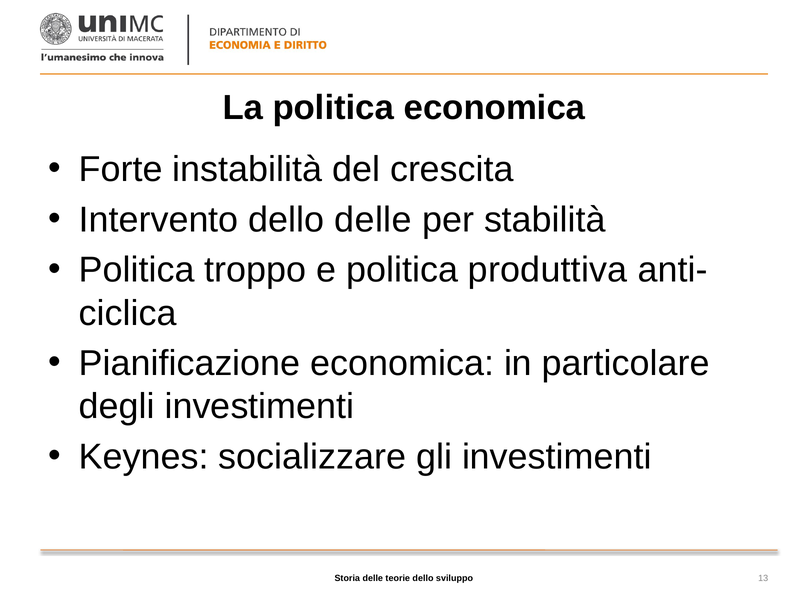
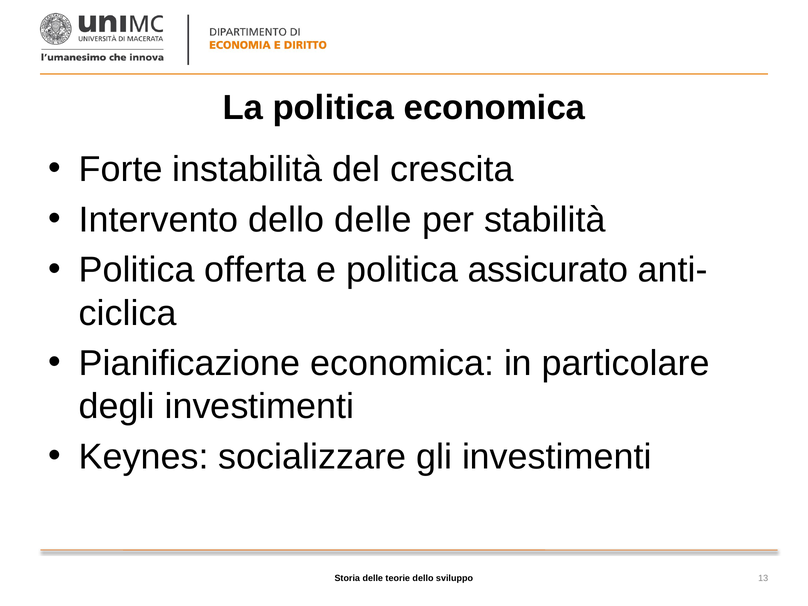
troppo: troppo -> offerta
produttiva: produttiva -> assicurato
